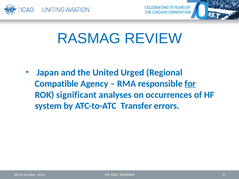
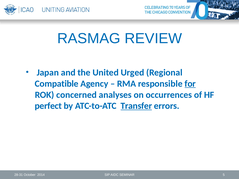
significant: significant -> concerned
system: system -> perfect
Transfer underline: none -> present
